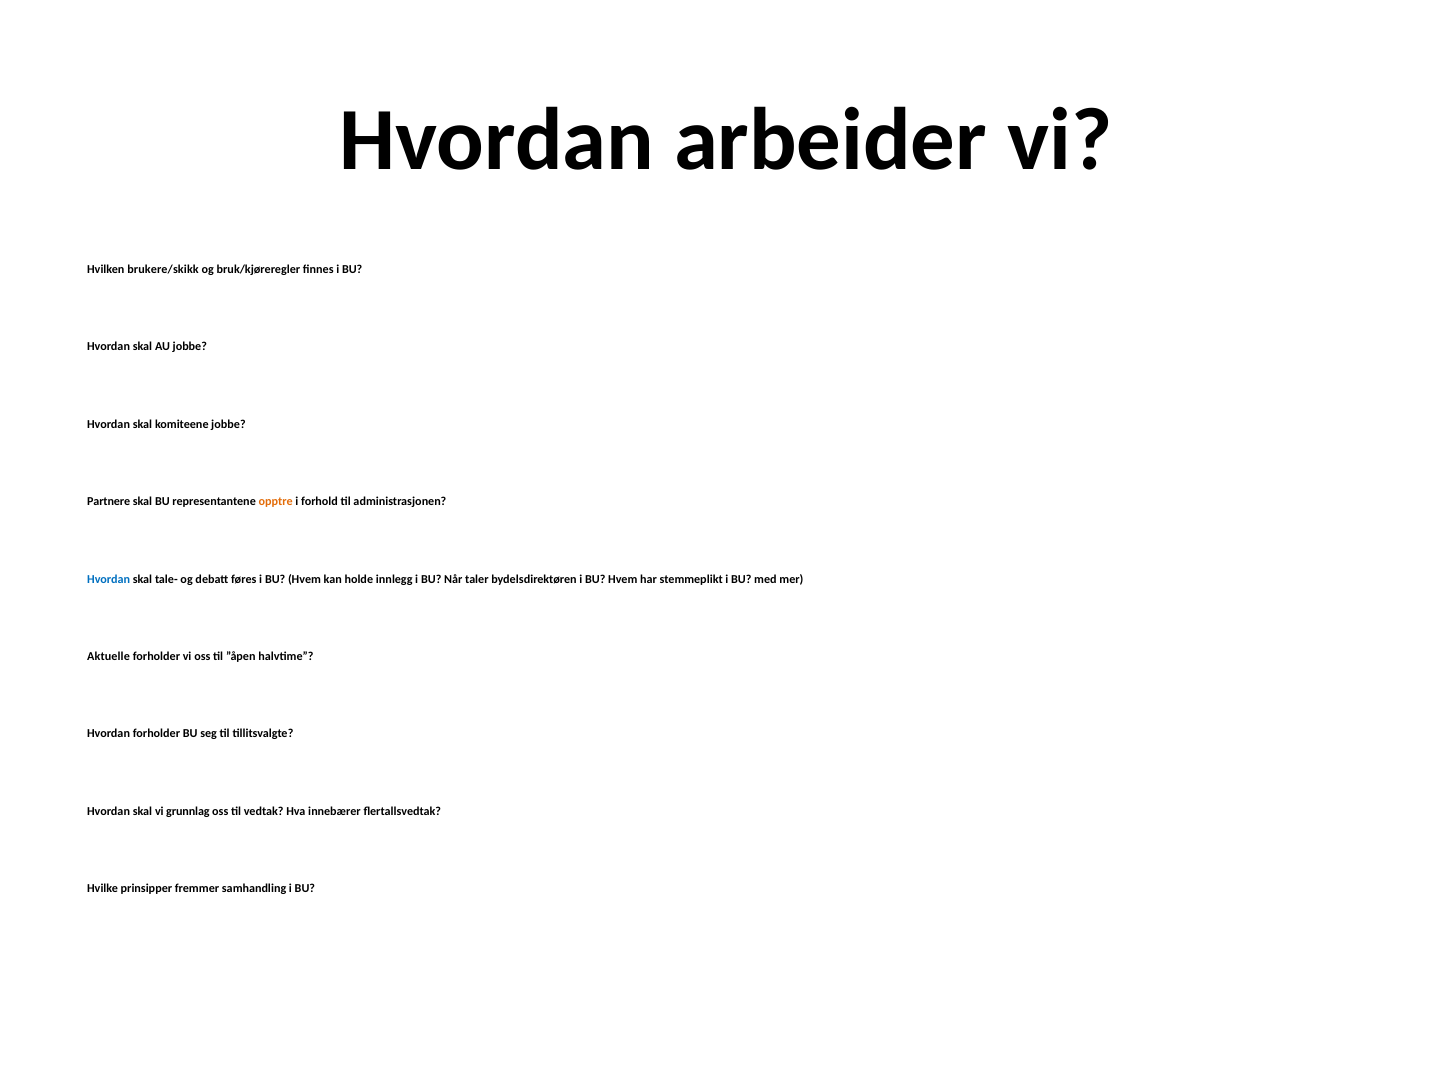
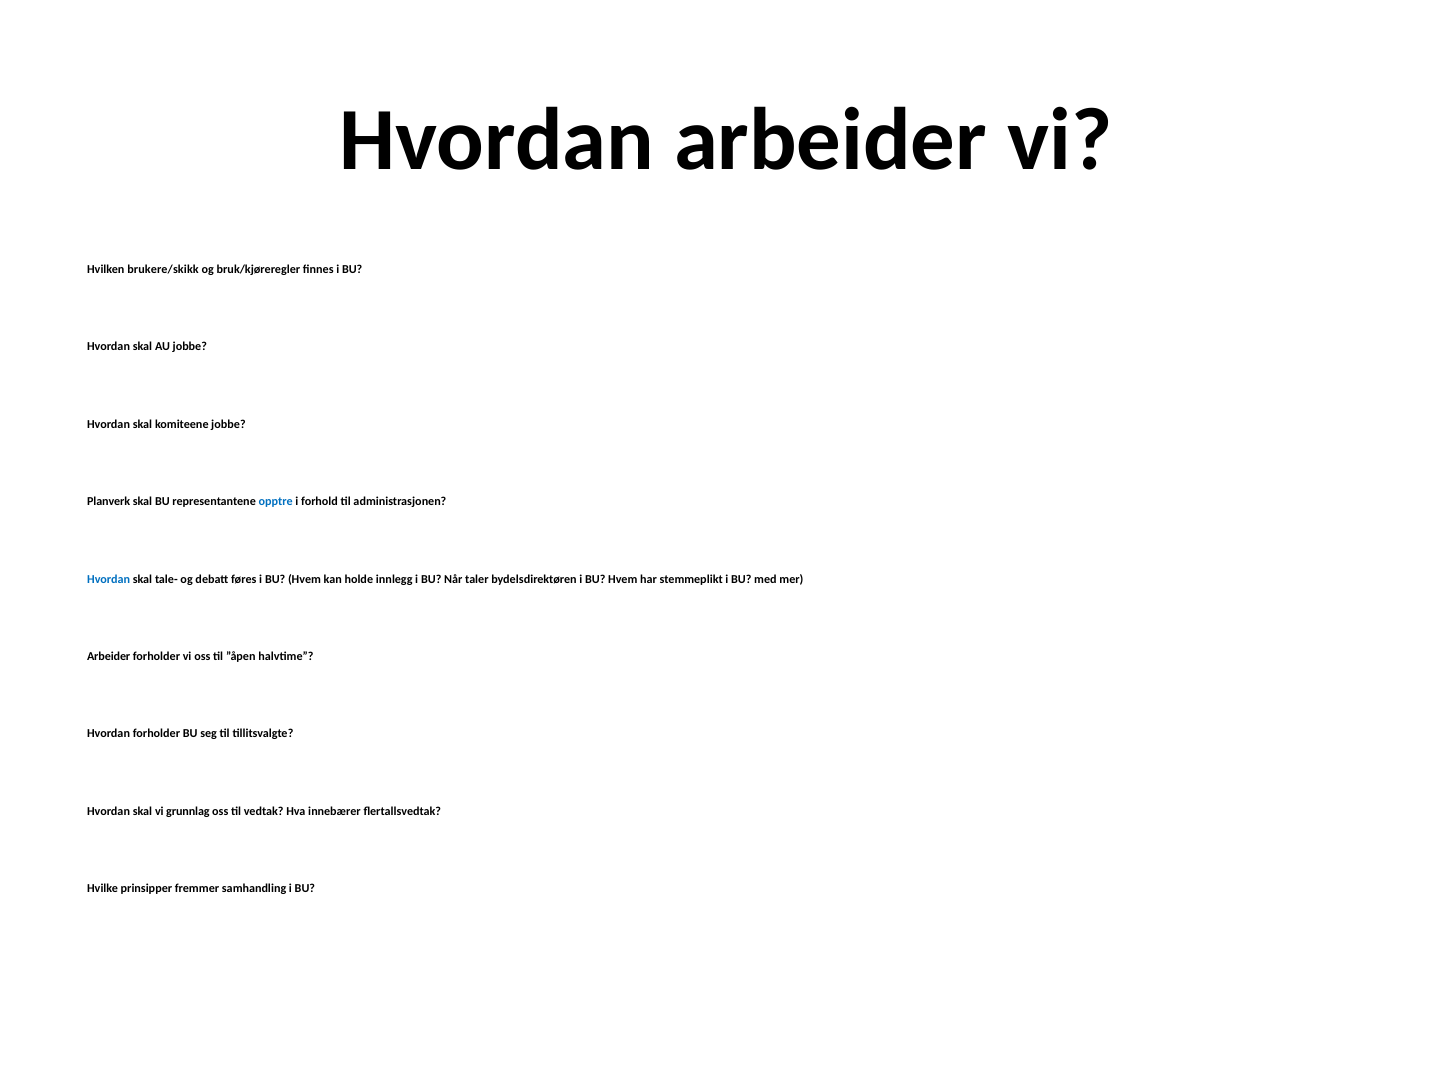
Partnere: Partnere -> Planverk
opptre colour: orange -> blue
Aktuelle at (109, 657): Aktuelle -> Arbeider
